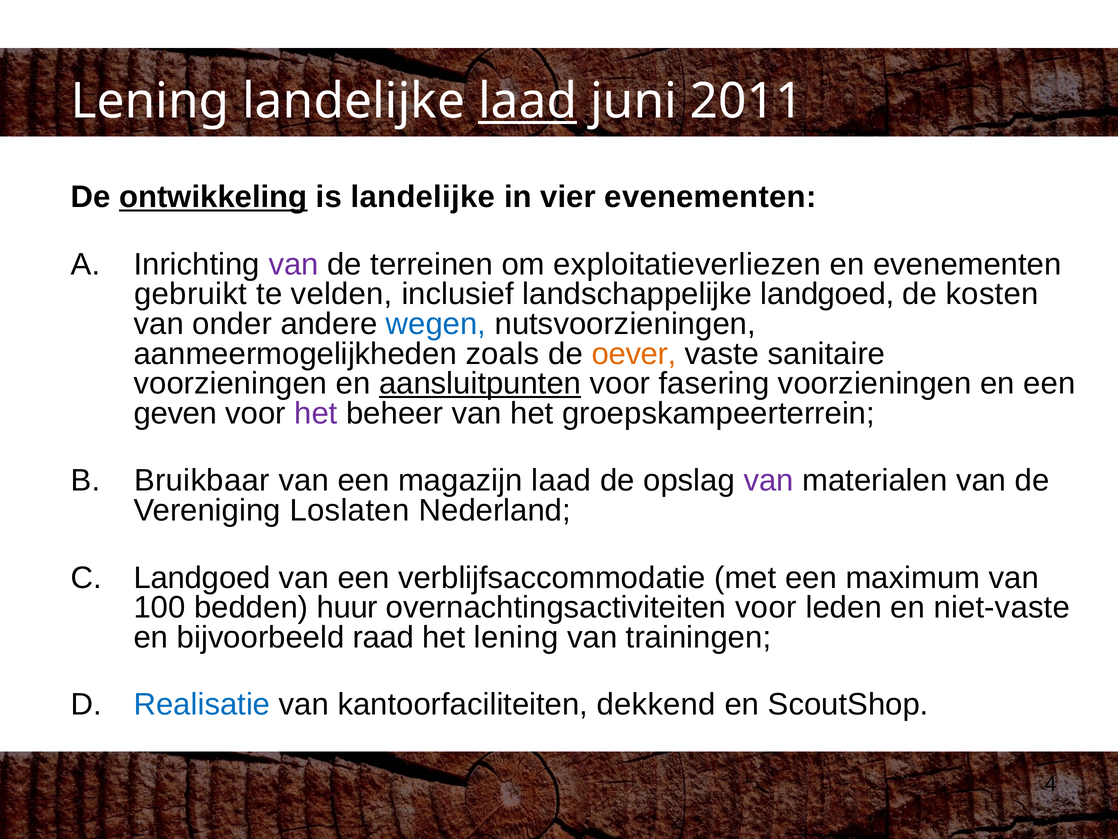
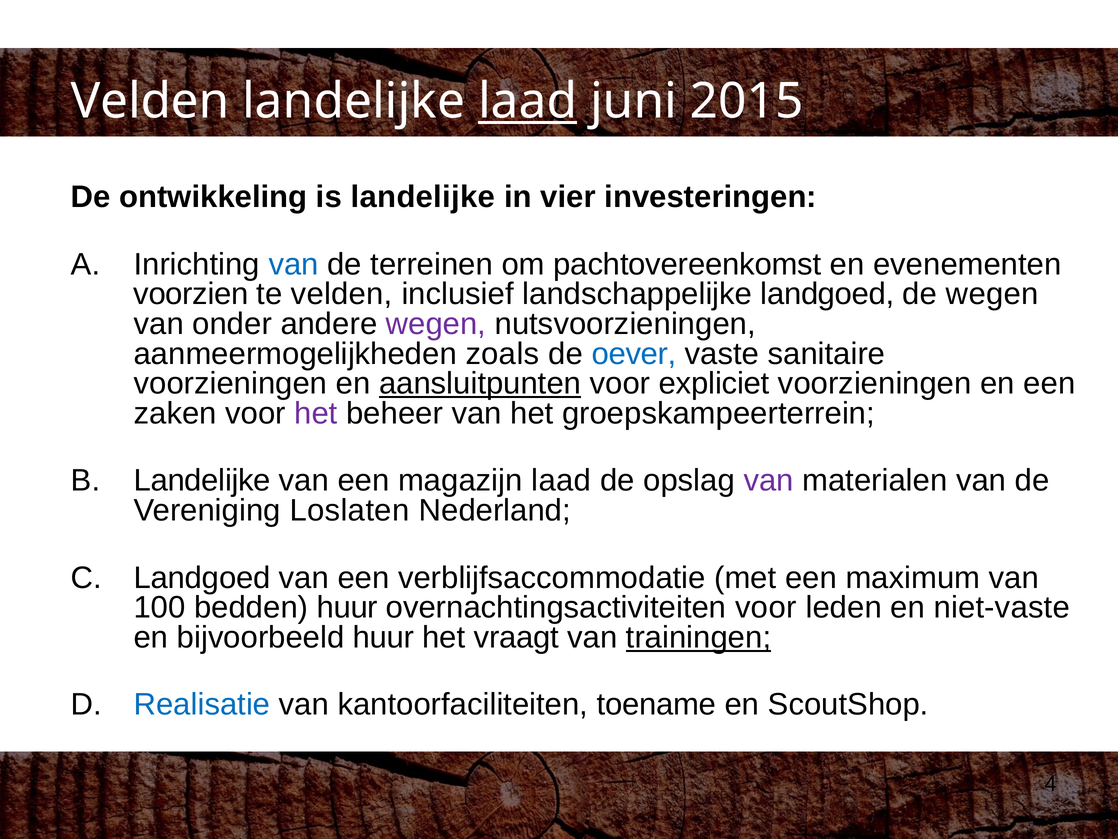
Lening at (150, 101): Lening -> Velden
2011: 2011 -> 2015
ontwikkeling underline: present -> none
vier evenementen: evenementen -> investeringen
van at (294, 264) colour: purple -> blue
exploitatieverliezen: exploitatieverliezen -> pachtovereenkomst
gebruikt: gebruikt -> voorzien
de kosten: kosten -> wegen
wegen at (436, 324) colour: blue -> purple
oever colour: orange -> blue
fasering: fasering -> expliciet
geven: geven -> zaken
Bruikbaar at (202, 480): Bruikbaar -> Landelijke
bijvoorbeeld raad: raad -> huur
het lening: lening -> vraagt
trainingen underline: none -> present
dekkend: dekkend -> toename
